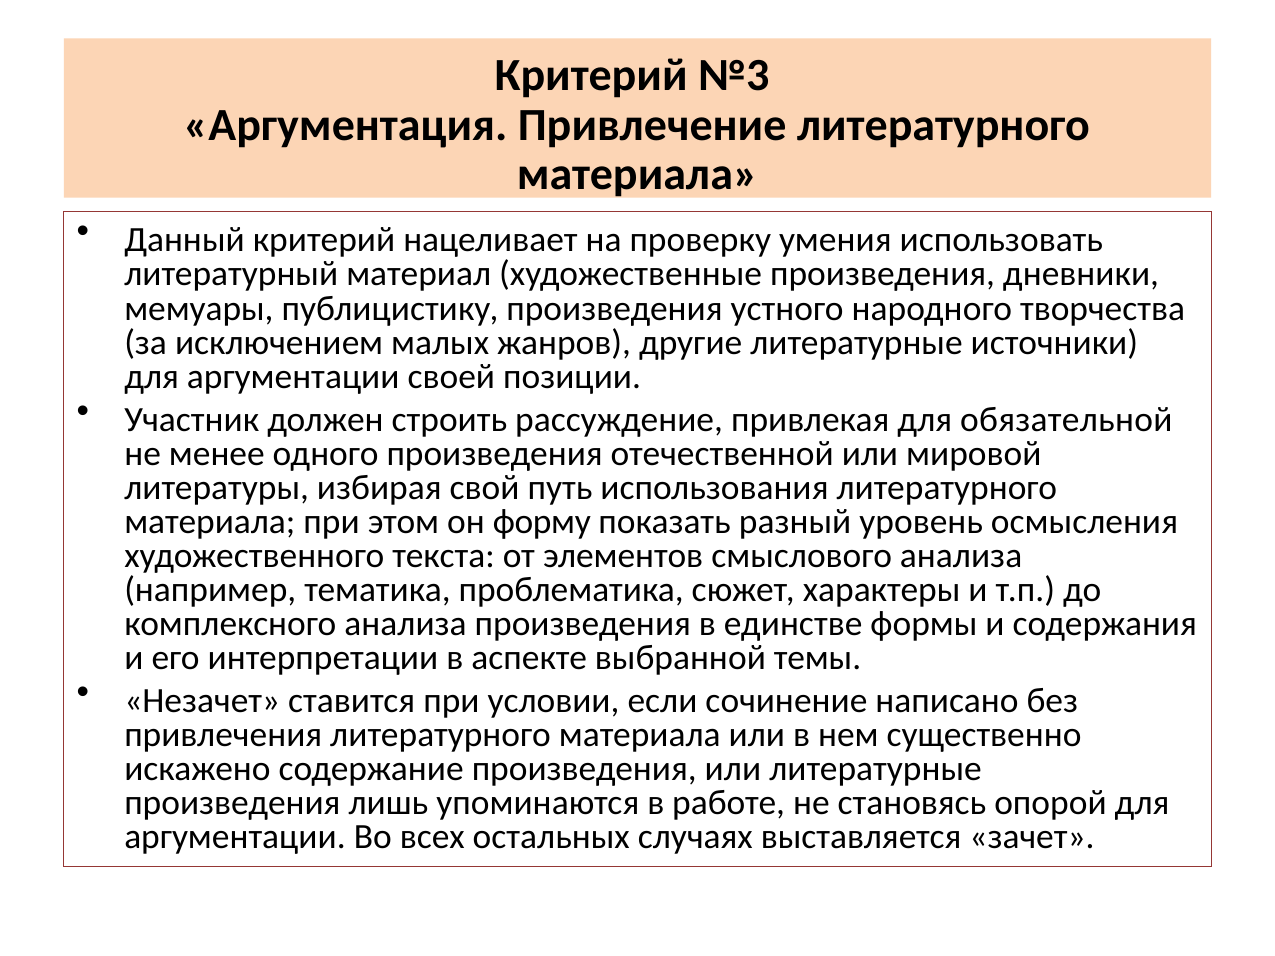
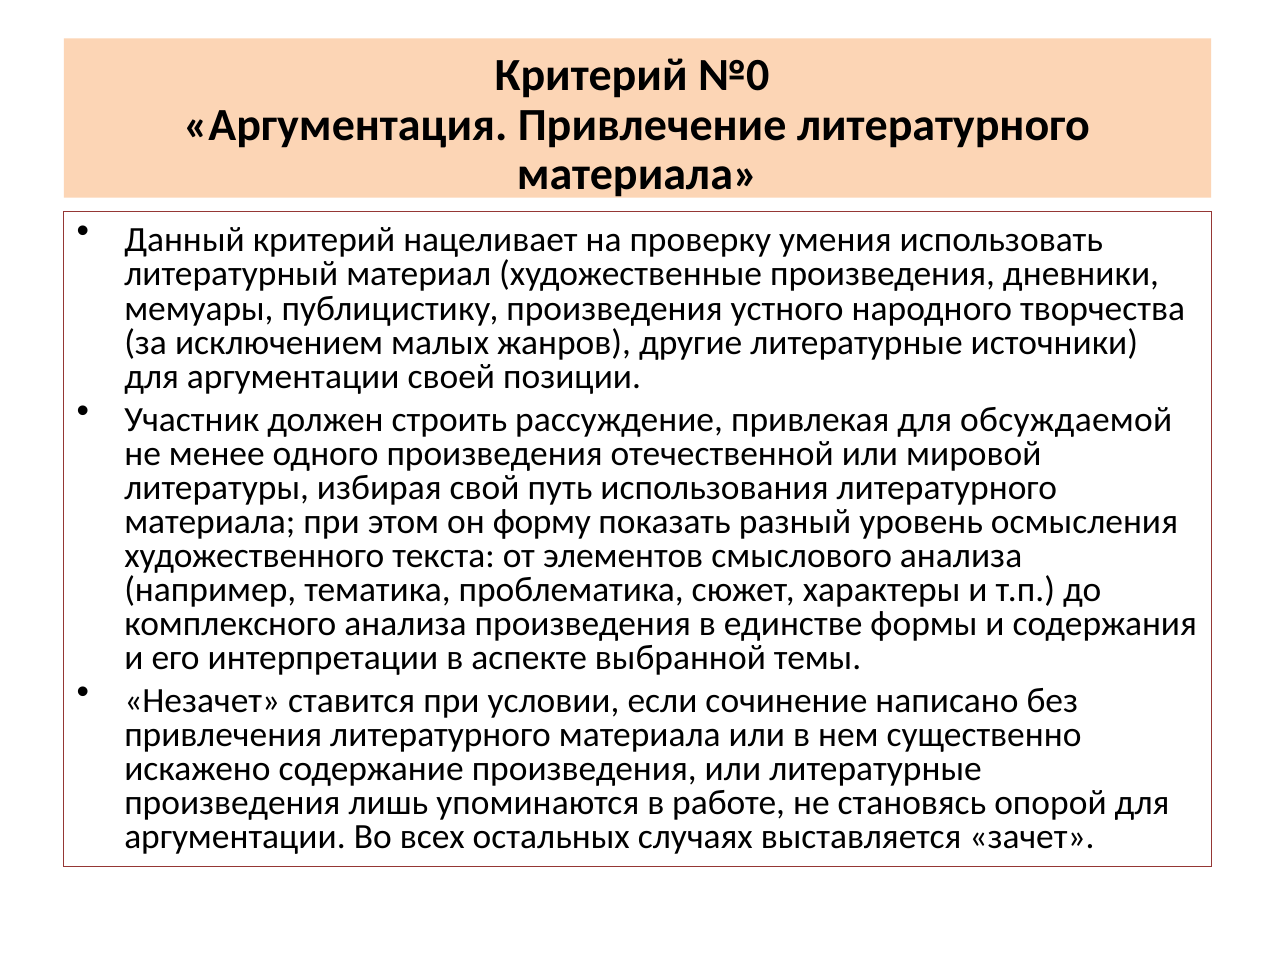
№3: №3 -> №0
обязательной: обязательной -> обсуждаемой
